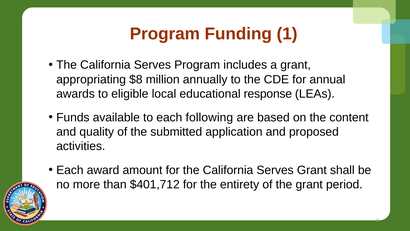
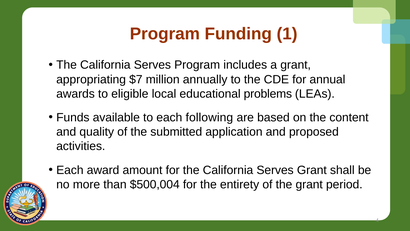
$8: $8 -> $7
response: response -> problems
$401,712: $401,712 -> $500,004
